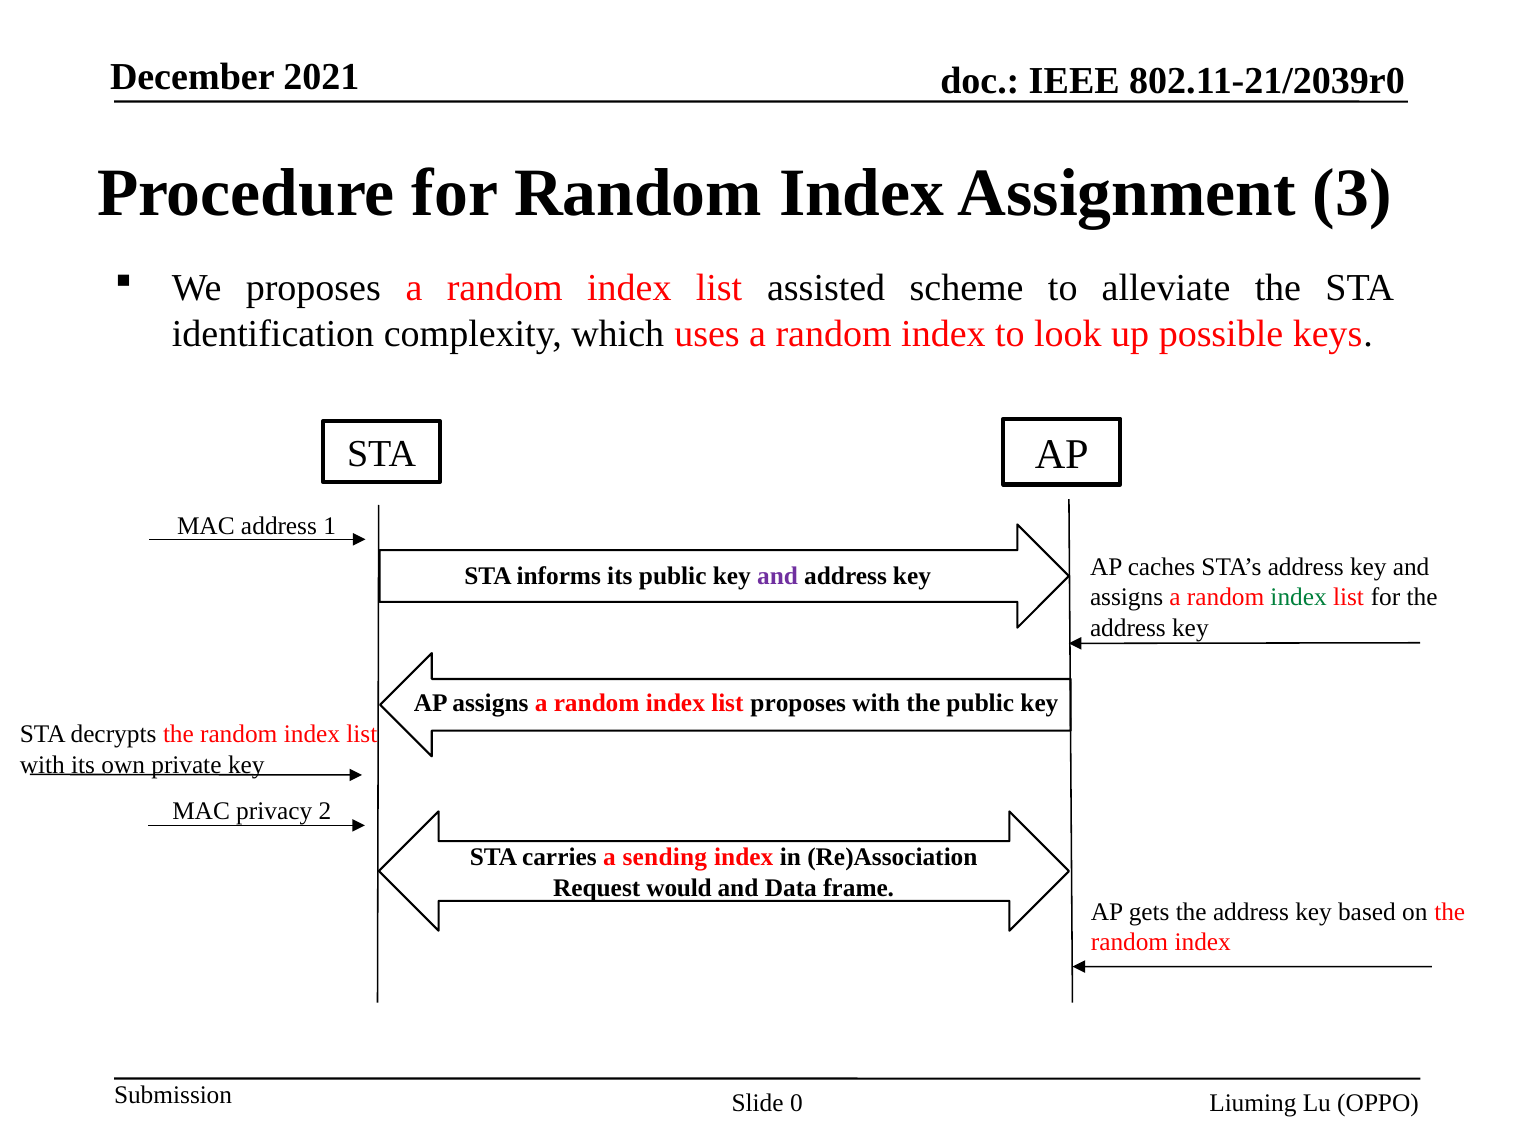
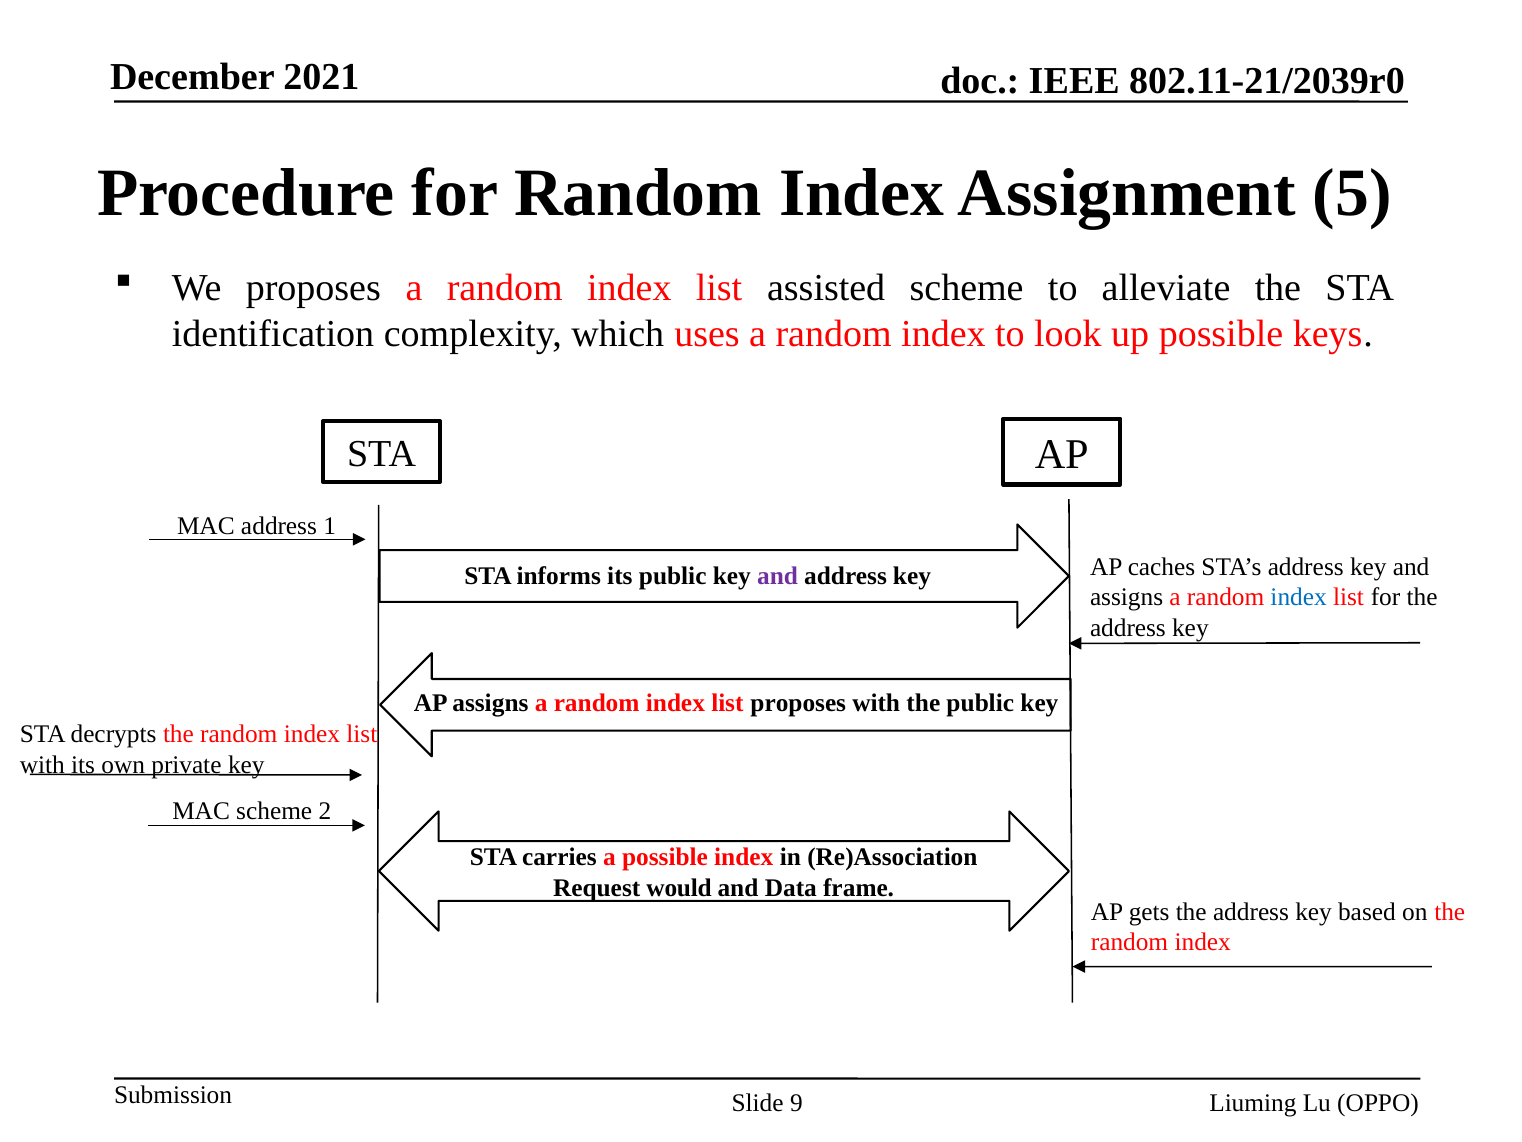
3: 3 -> 5
index at (1299, 597) colour: green -> blue
MAC privacy: privacy -> scheme
a sending: sending -> possible
0: 0 -> 9
